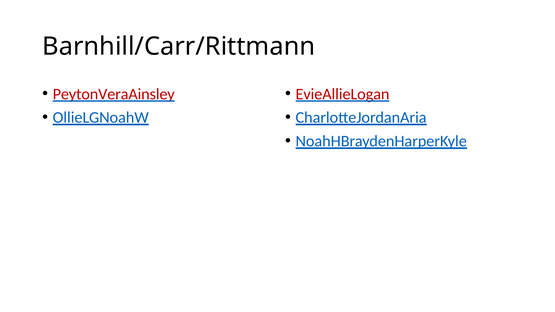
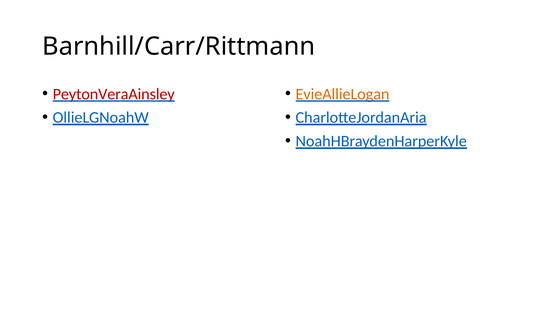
EvieAllieLogan colour: red -> orange
